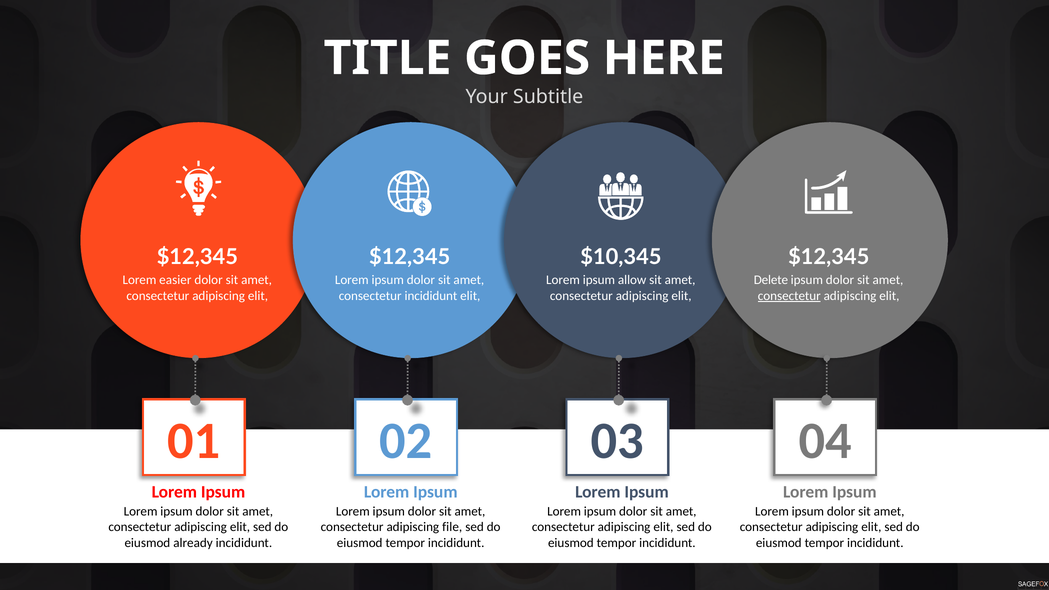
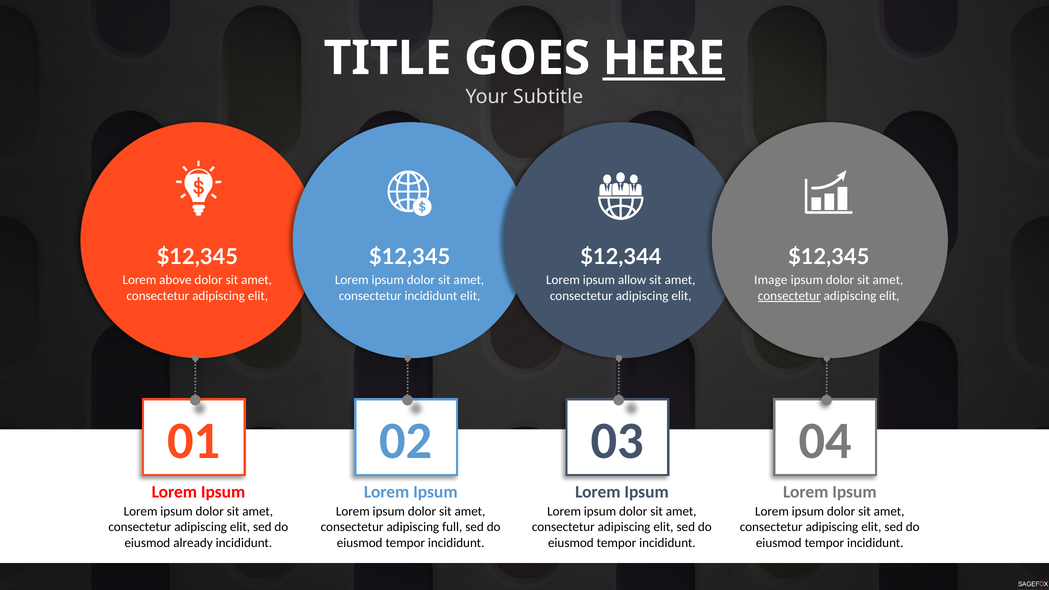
HERE underline: none -> present
$10,345: $10,345 -> $12,344
easier: easier -> above
Delete: Delete -> Image
file: file -> full
